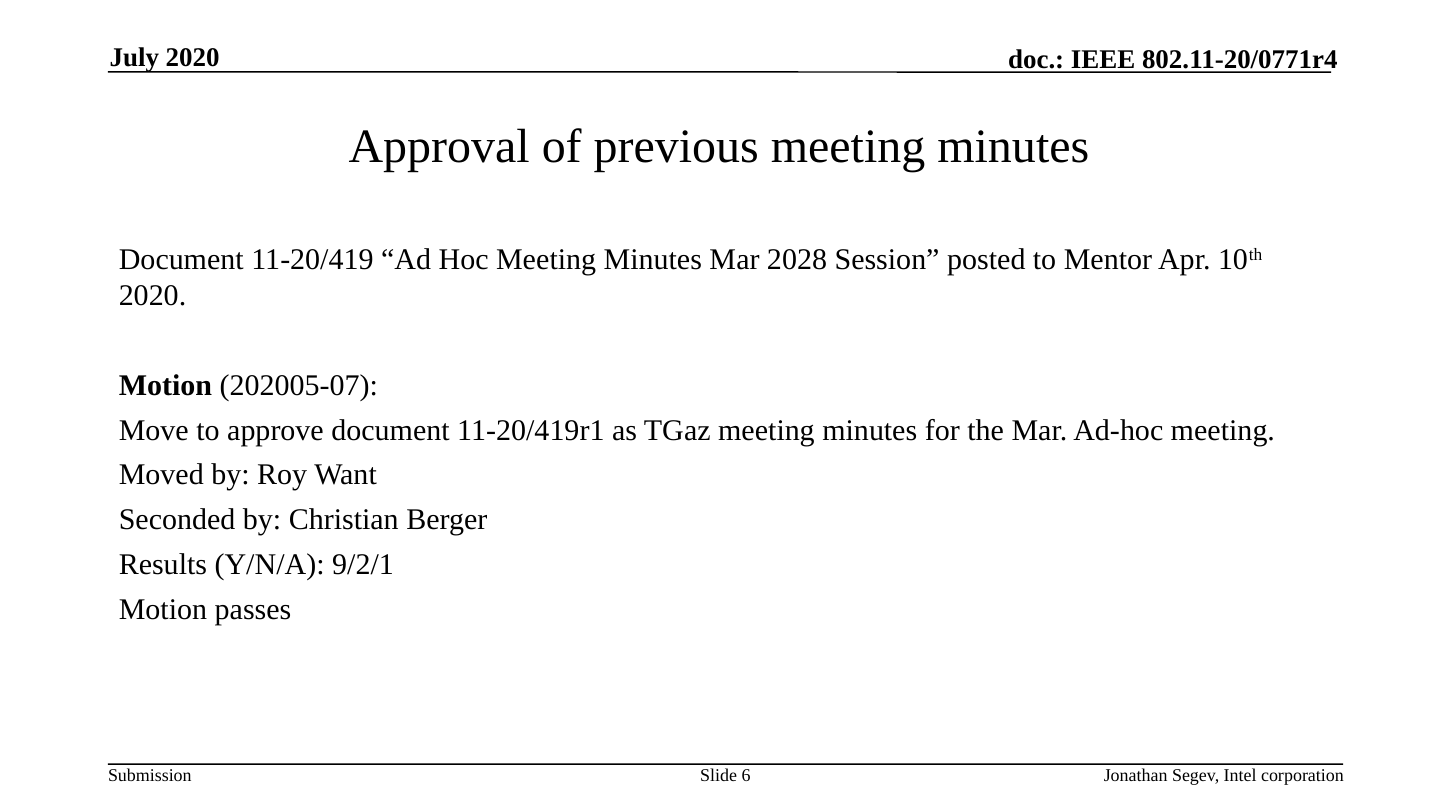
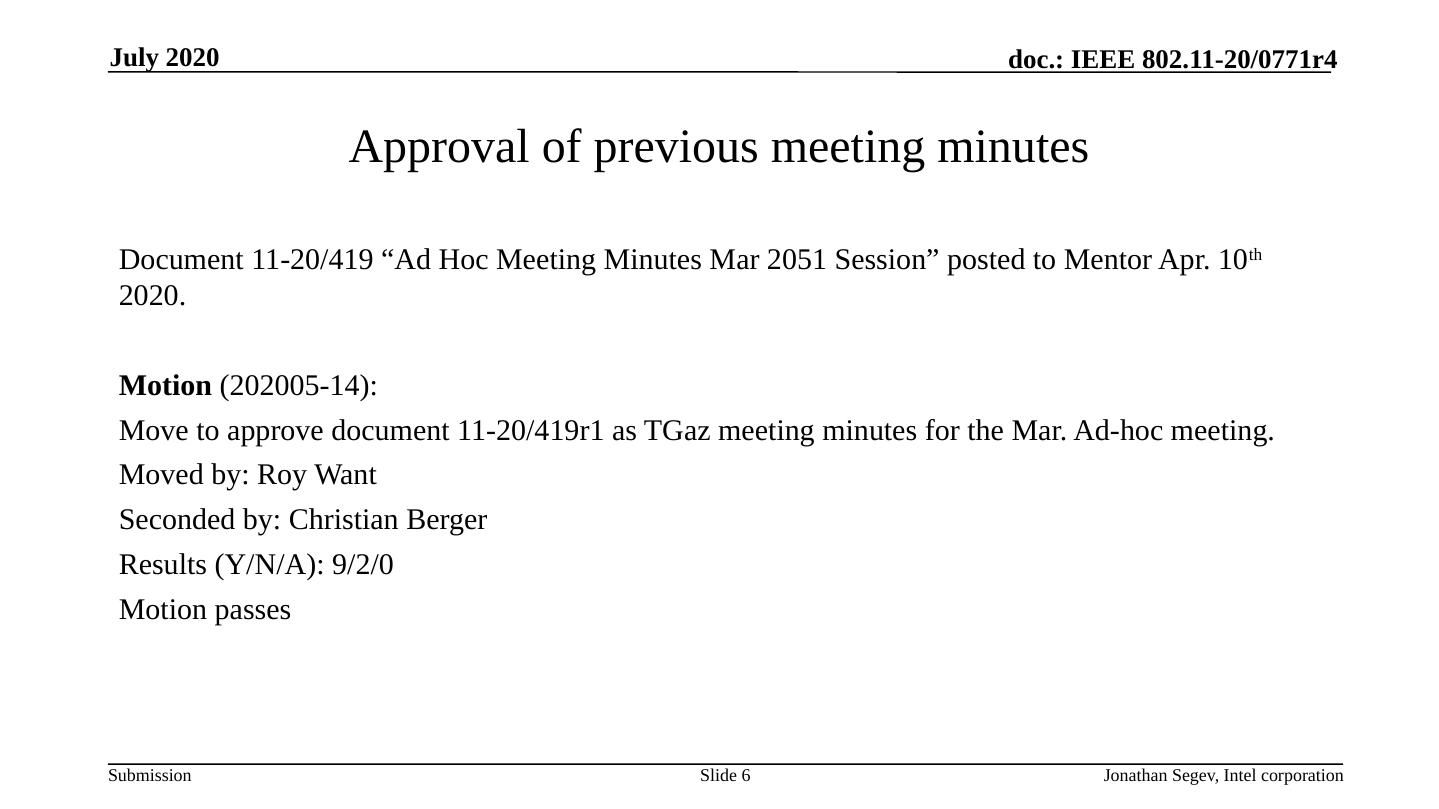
2028: 2028 -> 2051
202005-07: 202005-07 -> 202005-14
9/2/1: 9/2/1 -> 9/2/0
